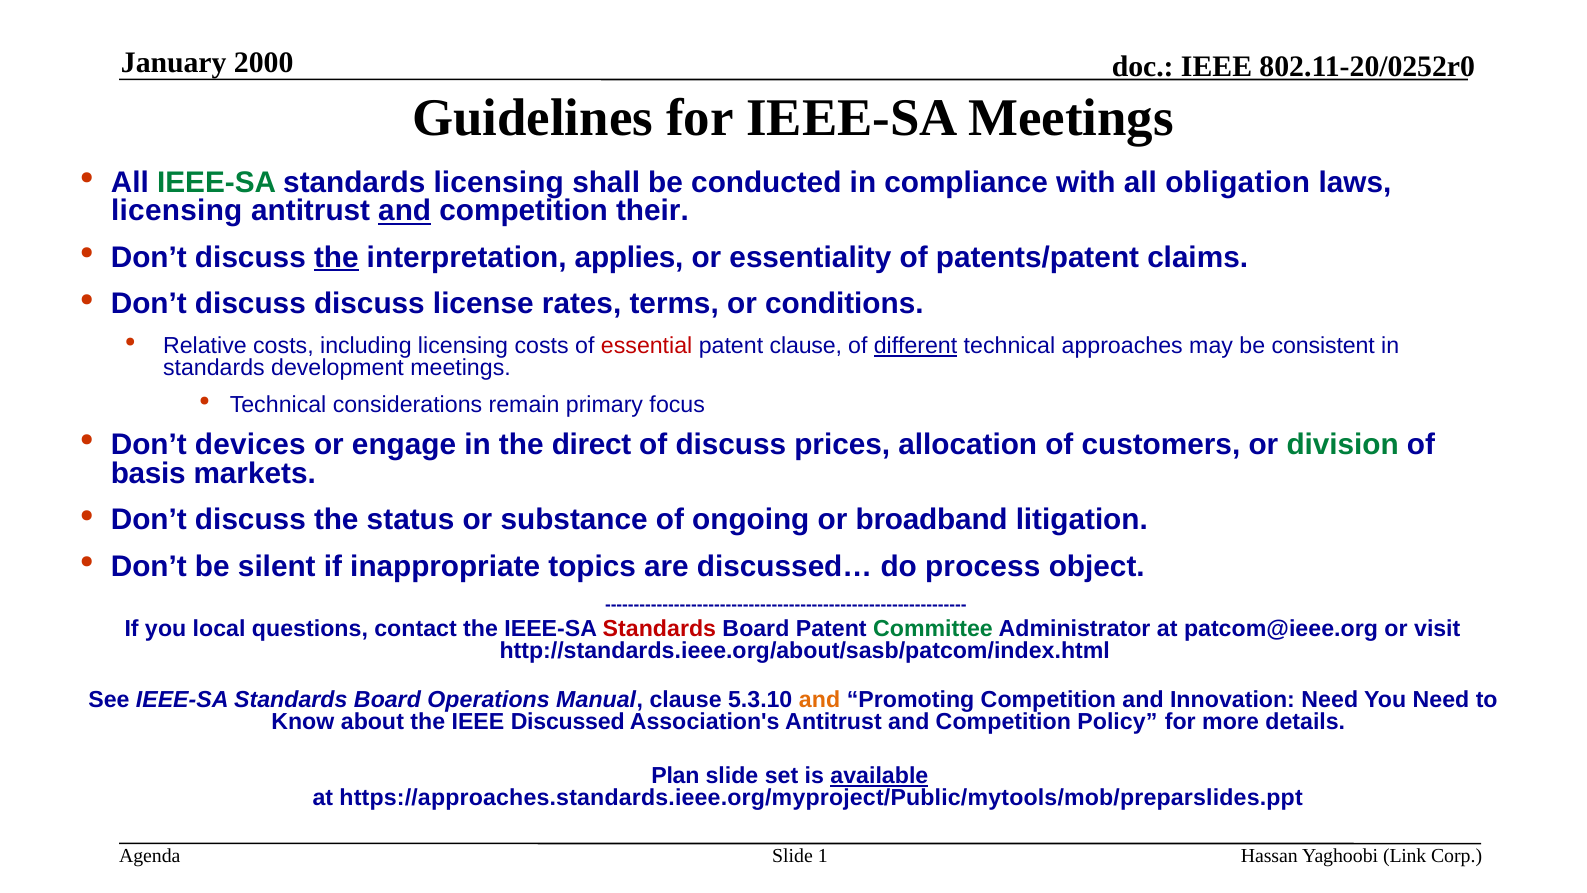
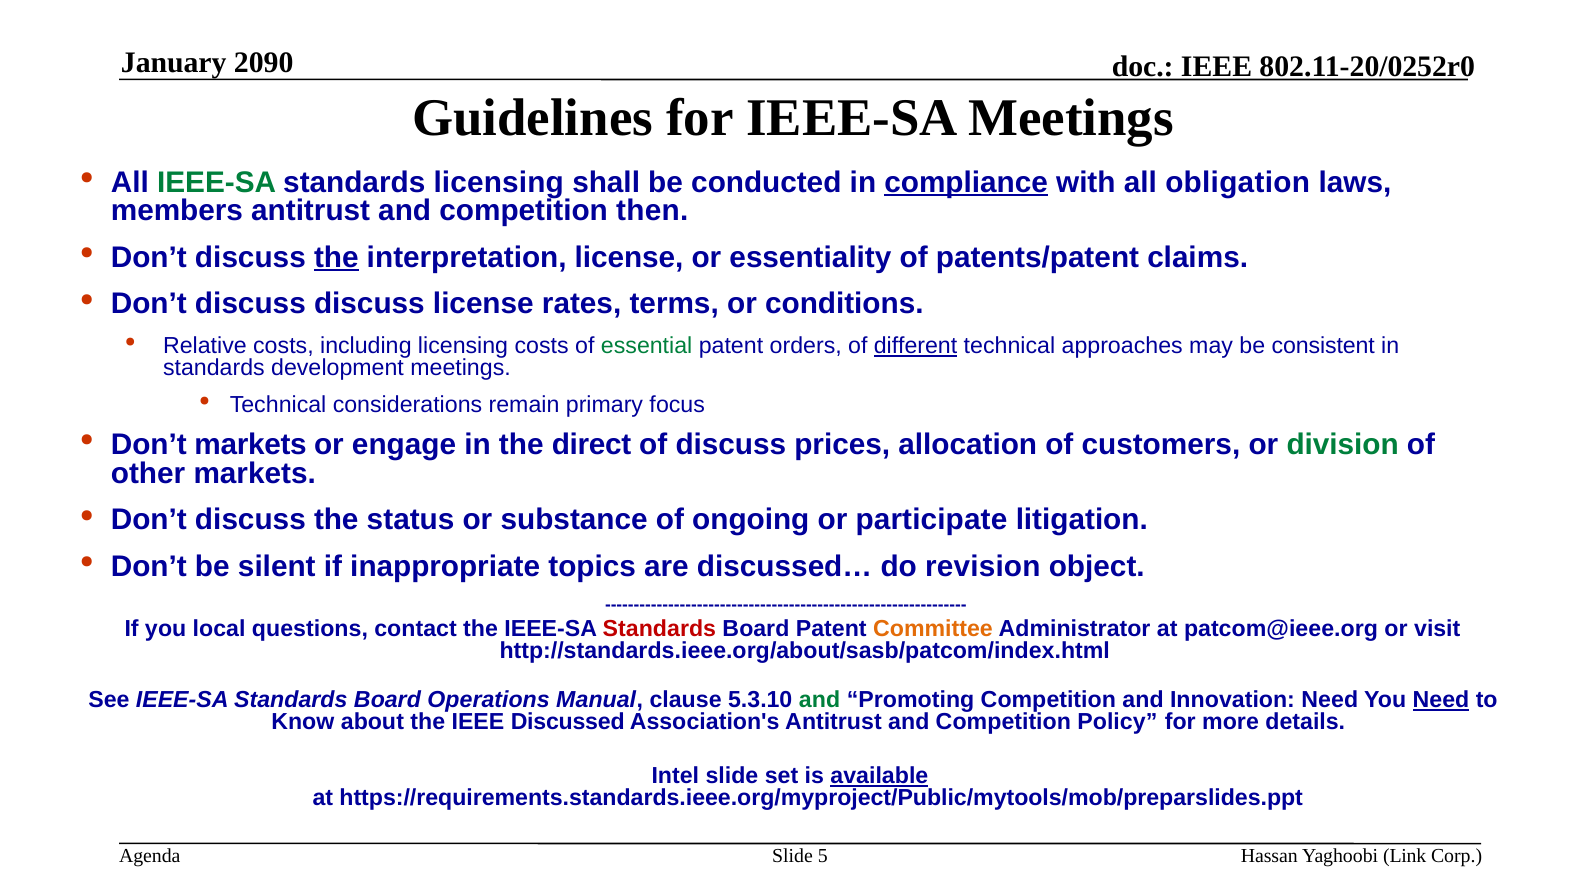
2000: 2000 -> 2090
compliance underline: none -> present
licensing at (177, 211): licensing -> members
and at (405, 211) underline: present -> none
their: their -> then
interpretation applies: applies -> license
essential colour: red -> green
patent clause: clause -> orders
Don’t devices: devices -> markets
basis: basis -> other
broadband: broadband -> participate
process: process -> revision
Committee colour: green -> orange
and at (820, 700) colour: orange -> green
Need at (1441, 700) underline: none -> present
Plan: Plan -> Intel
https://approaches.standards.ieee.org/myproject/Public/mytools/mob/preparslides.ppt: https://approaches.standards.ieee.org/myproject/Public/mytools/mob/preparslides.ppt -> https://requirements.standards.ieee.org/myproject/Public/mytools/mob/preparslides.ppt
1: 1 -> 5
